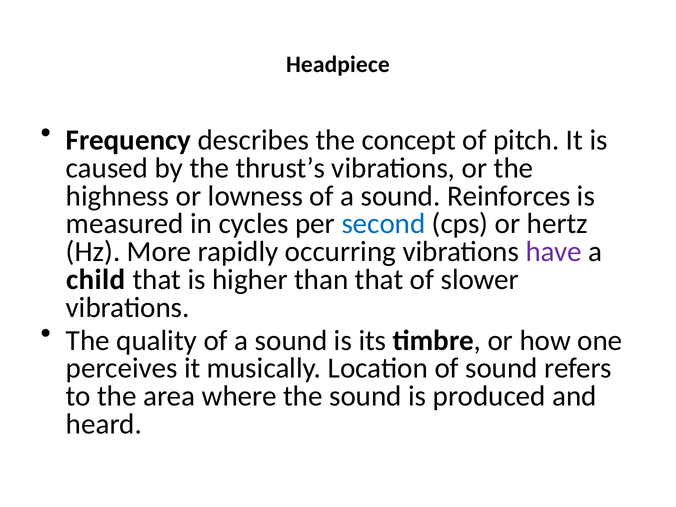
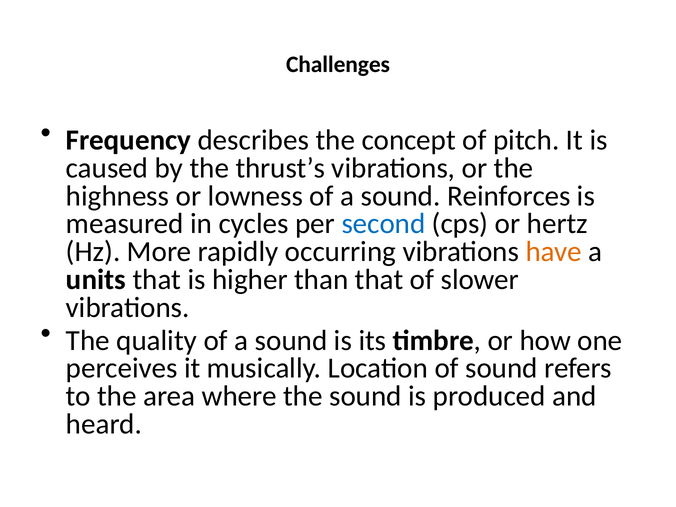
Headpiece: Headpiece -> Challenges
have colour: purple -> orange
child: child -> units
